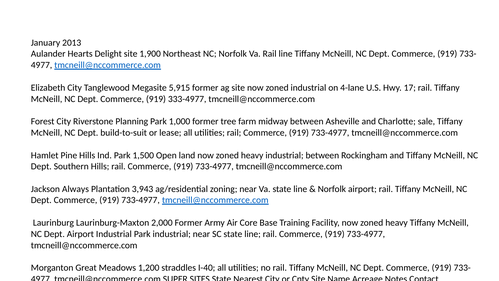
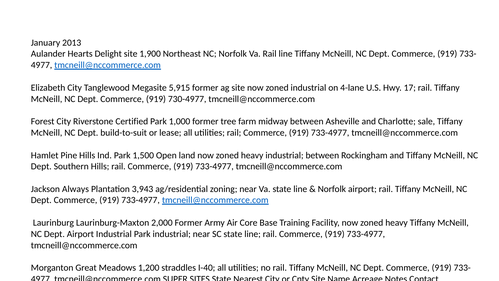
333-4977: 333-4977 -> 730-4977
Planning: Planning -> Certified
